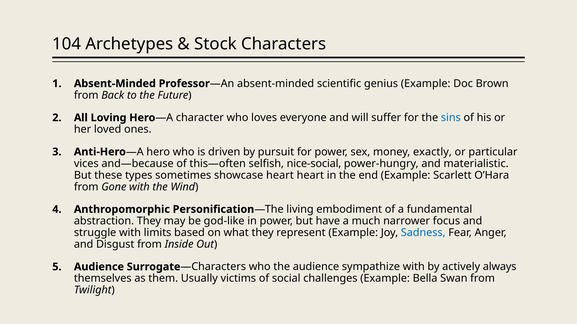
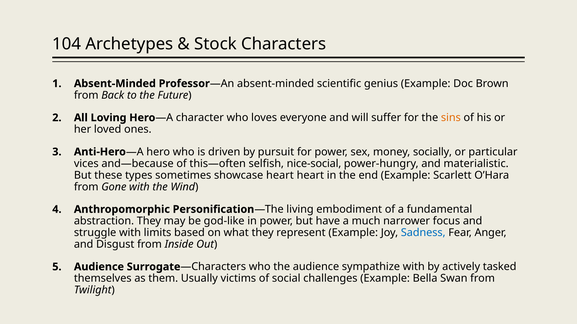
sins colour: blue -> orange
exactly: exactly -> socially
always: always -> tasked
